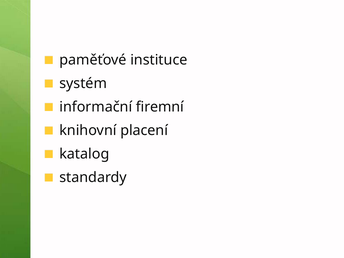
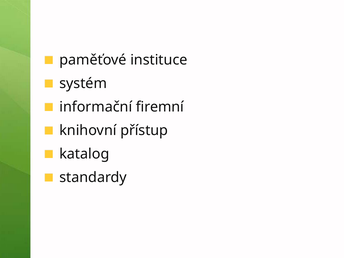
placení: placení -> přístup
